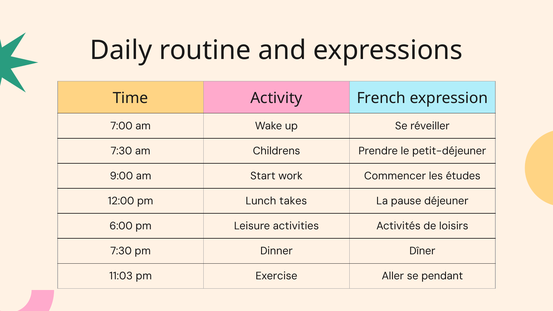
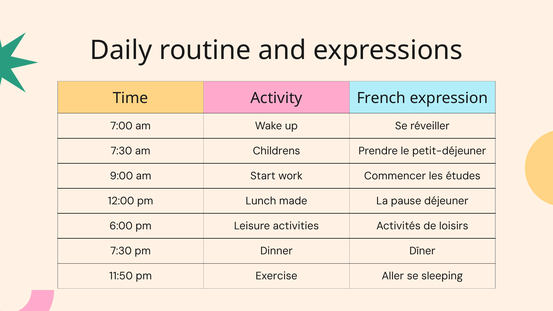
takes: takes -> made
11:03: 11:03 -> 11:50
pendant: pendant -> sleeping
